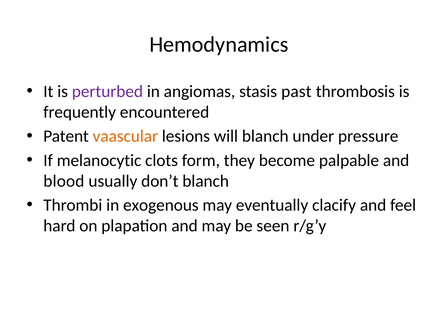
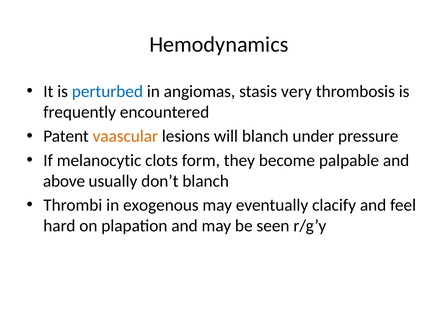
perturbed colour: purple -> blue
past: past -> very
blood: blood -> above
